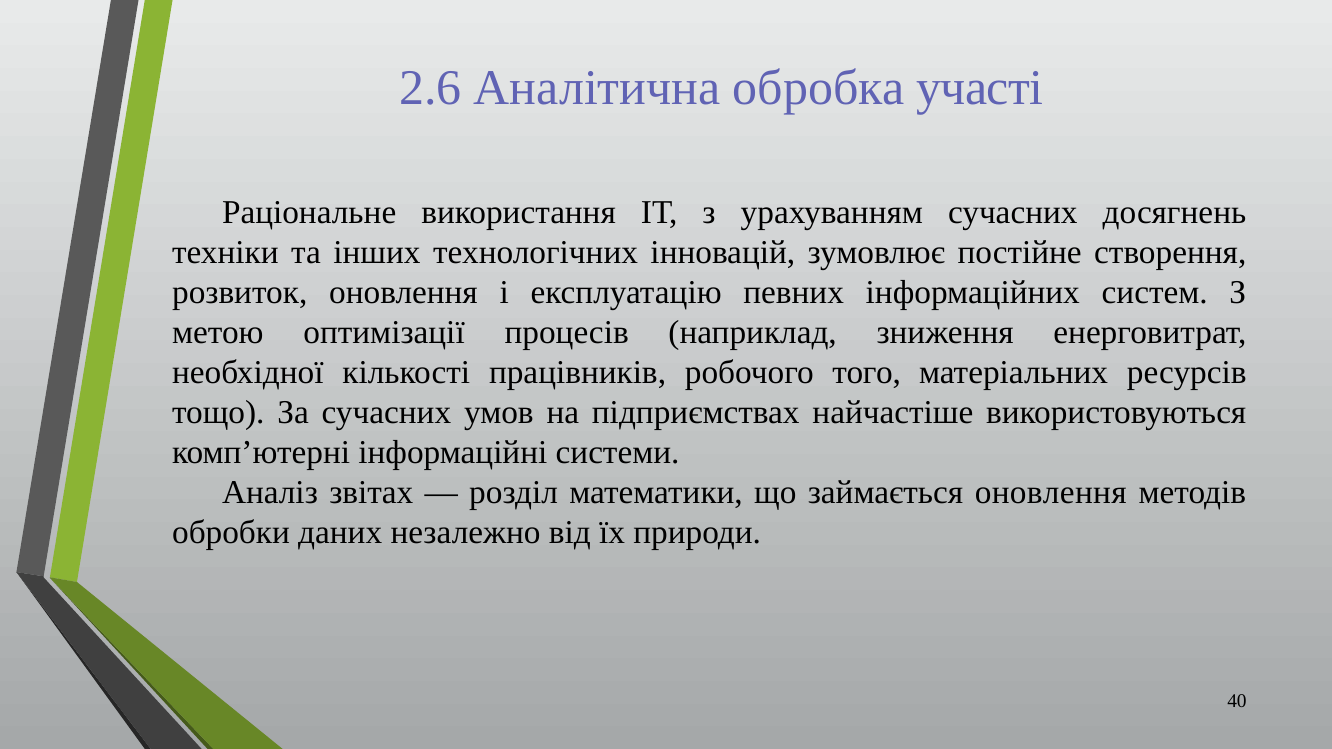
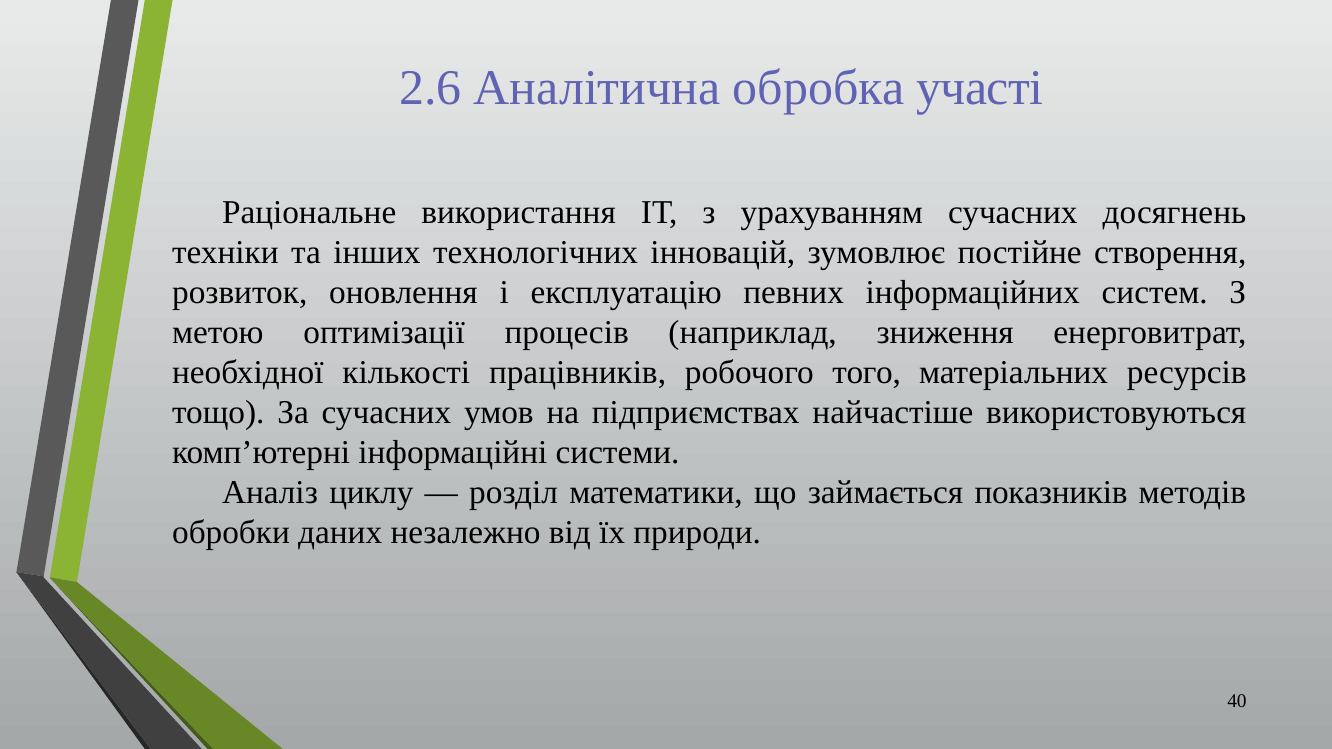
звітах: звітах -> циклу
займається оновлення: оновлення -> показників
